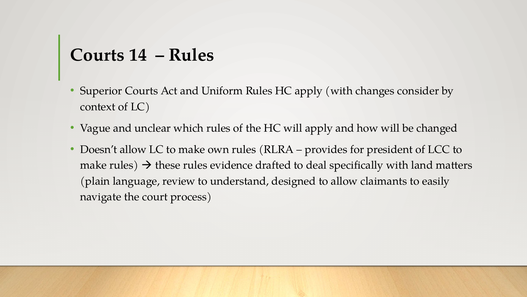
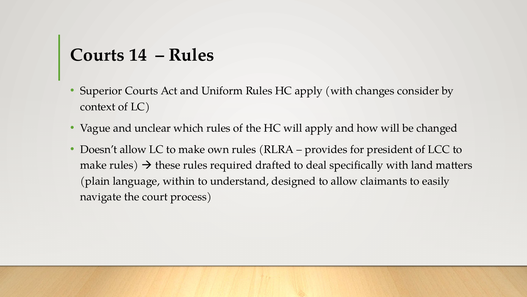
evidence: evidence -> required
review: review -> within
